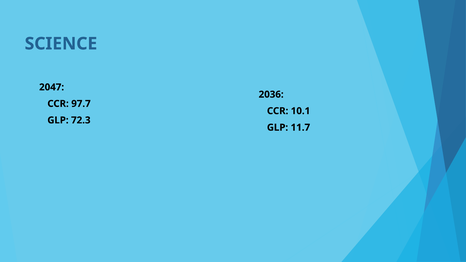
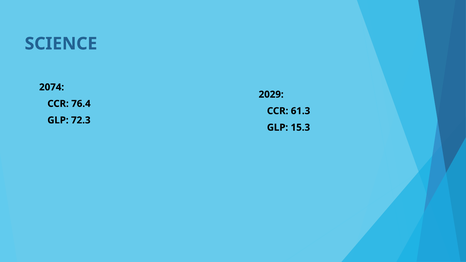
2047: 2047 -> 2074
2036: 2036 -> 2029
97.7: 97.7 -> 76.4
10.1: 10.1 -> 61.3
11.7: 11.7 -> 15.3
